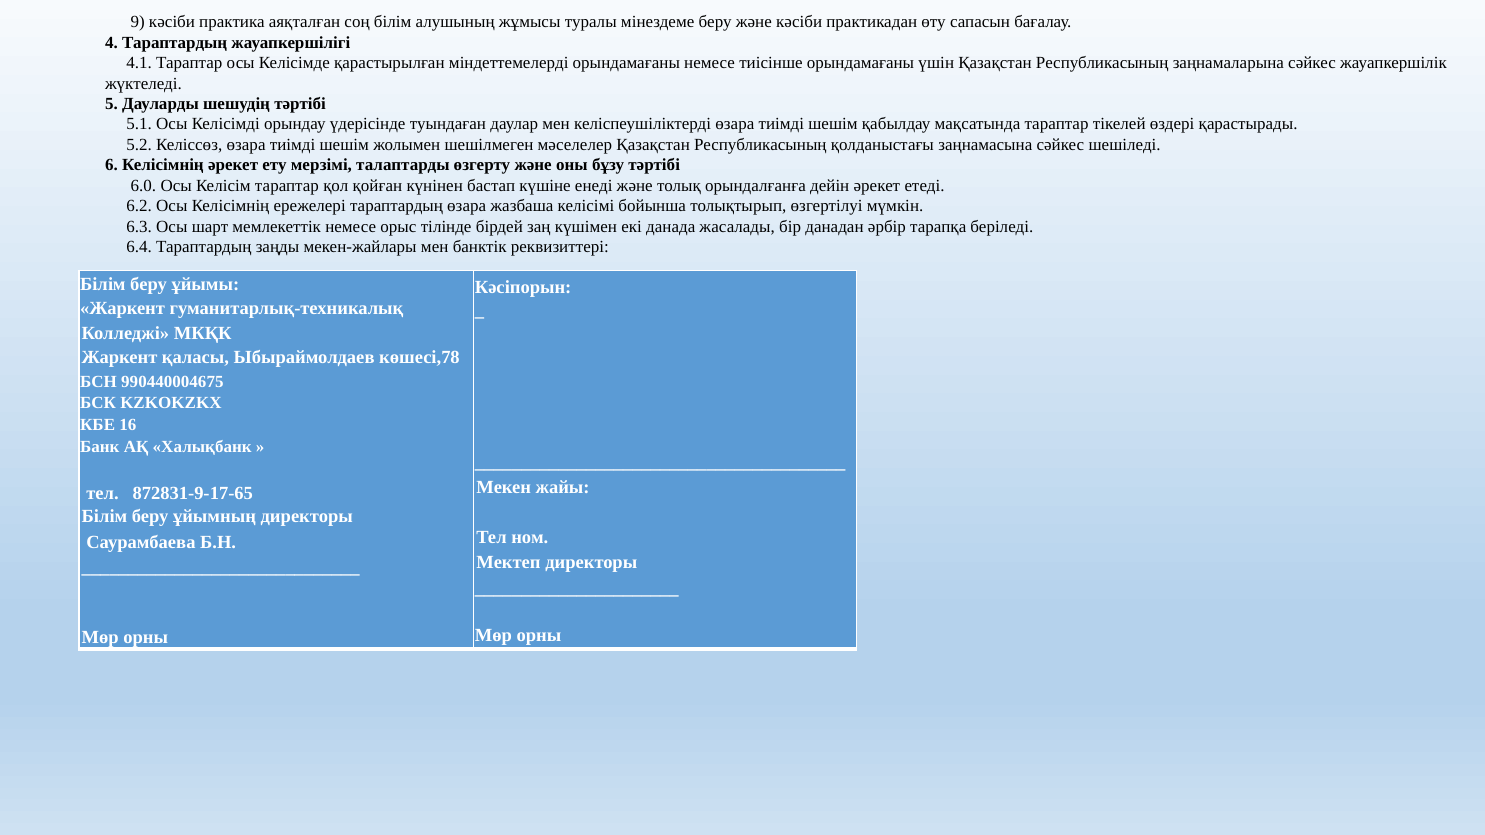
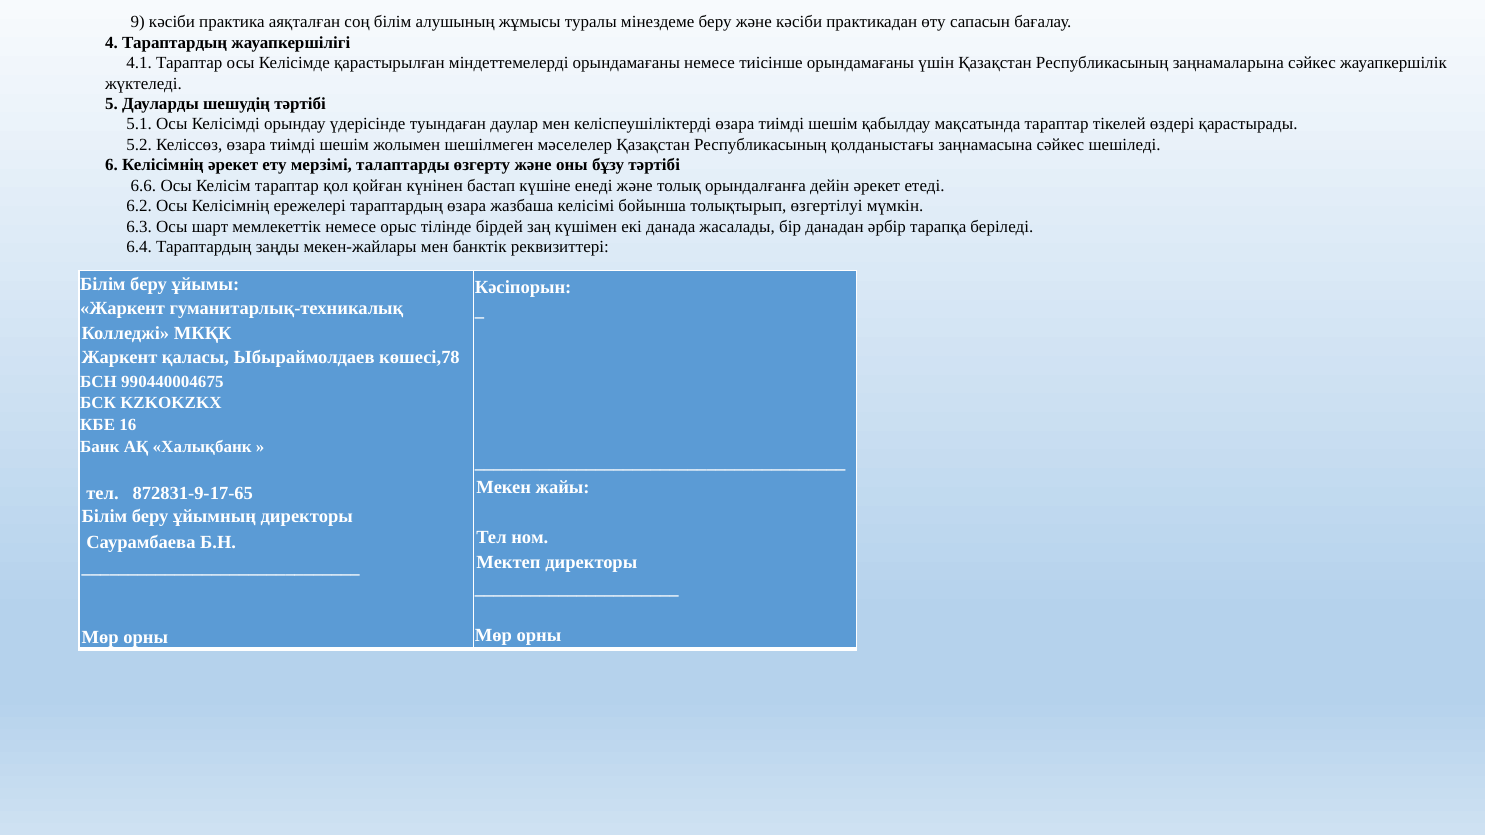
6.0: 6.0 -> 6.6
